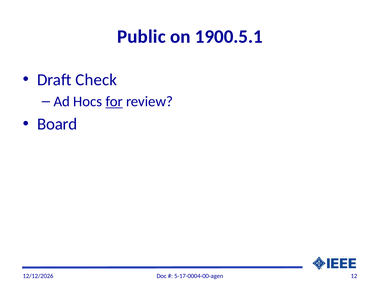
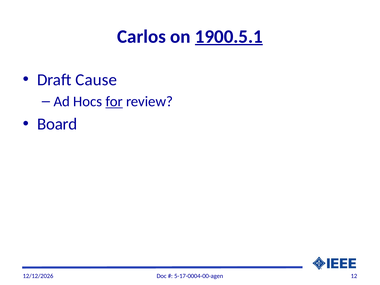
Public: Public -> Carlos
1900.5.1 underline: none -> present
Check: Check -> Cause
